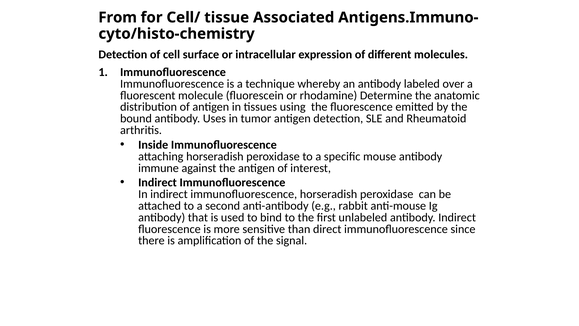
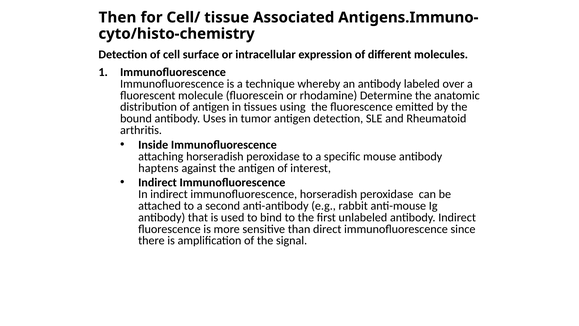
From: From -> Then
immune: immune -> haptens
